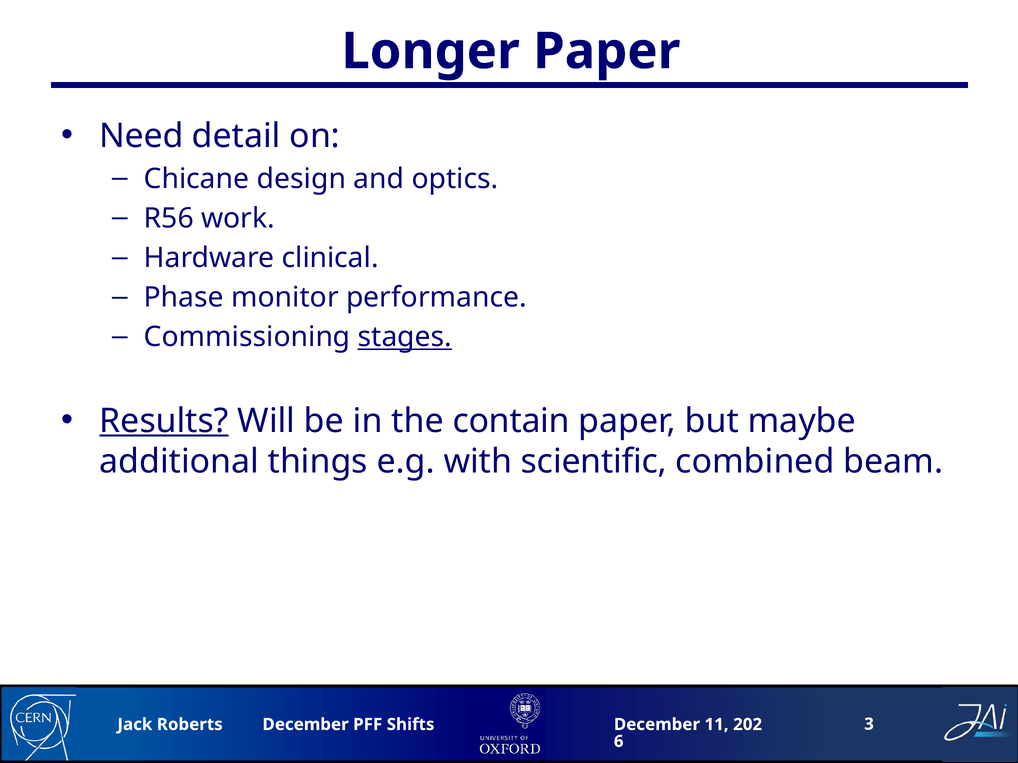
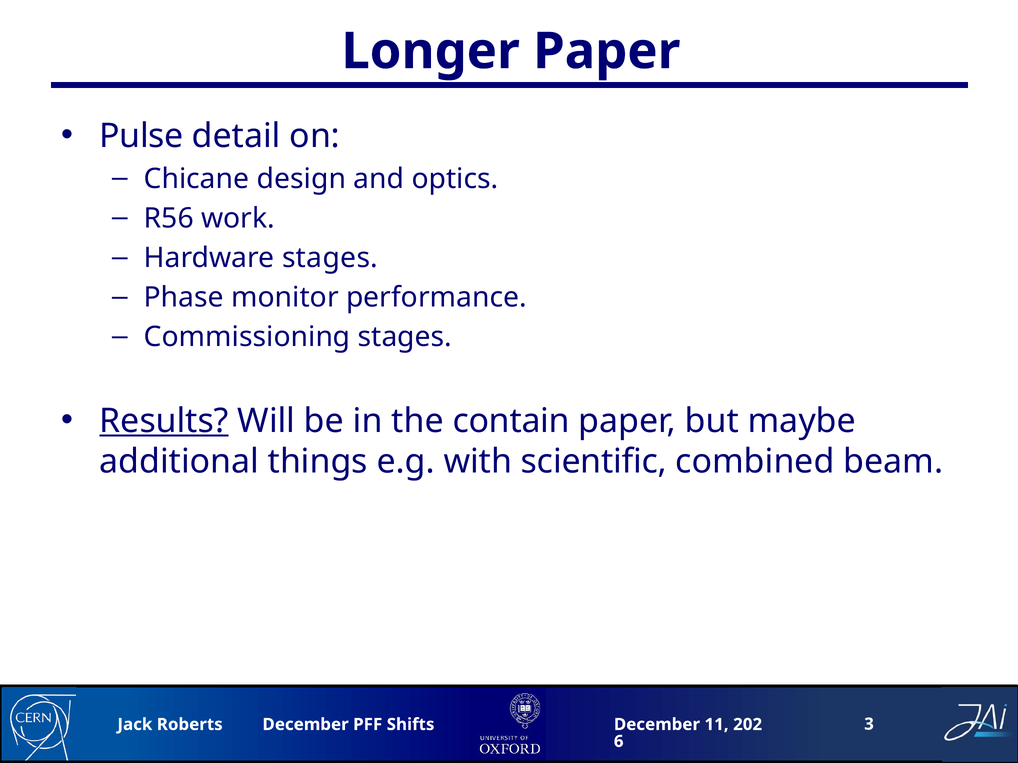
Need: Need -> Pulse
Hardware clinical: clinical -> stages
stages at (405, 337) underline: present -> none
